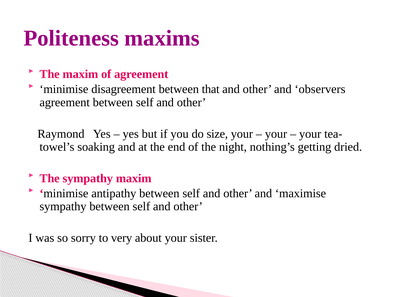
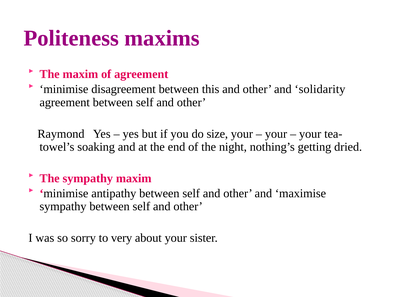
that: that -> this
observers: observers -> solidarity
